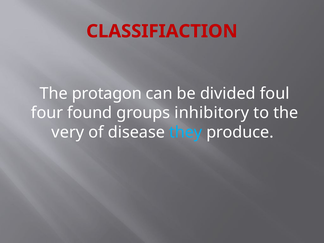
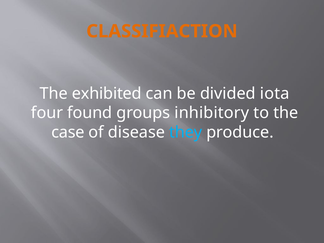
CLASSIFIACTION colour: red -> orange
protagon: protagon -> exhibited
foul: foul -> iota
very: very -> case
